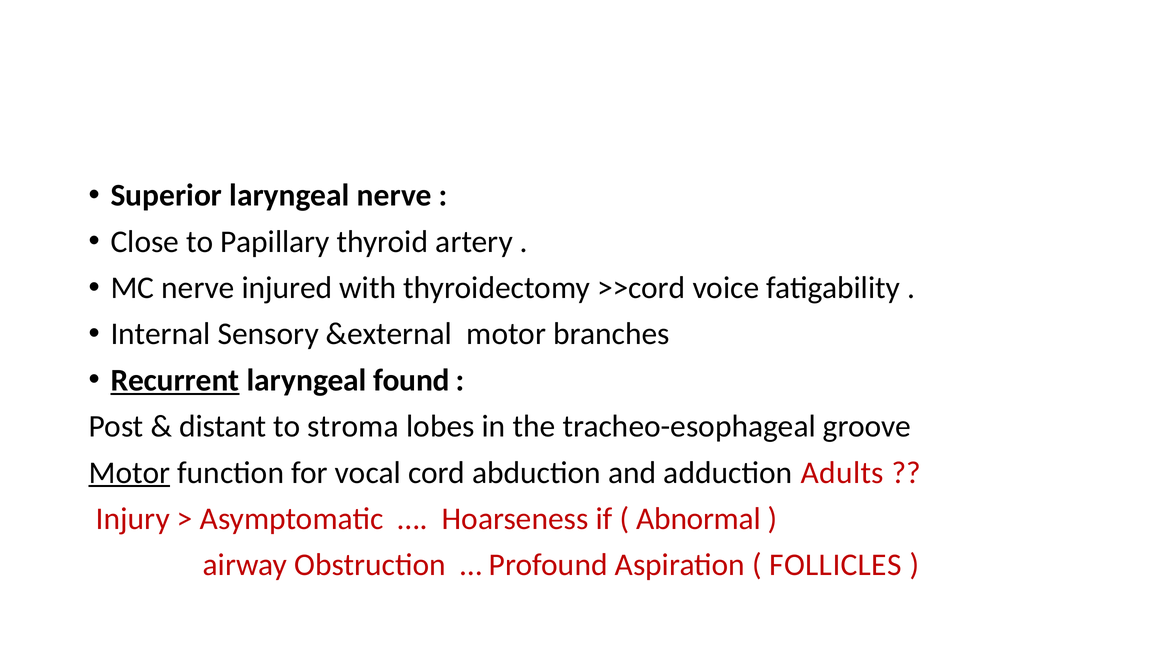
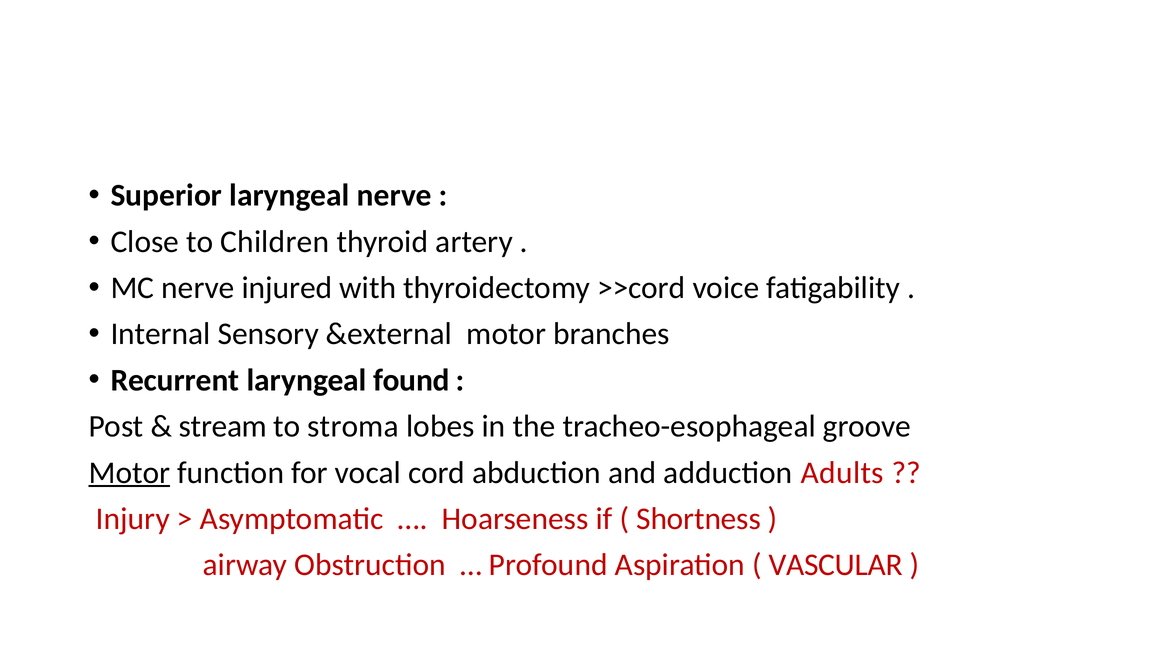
Papillary: Papillary -> Children
Recurrent underline: present -> none
distant: distant -> stream
Abnormal: Abnormal -> Shortness
FOLLICLES: FOLLICLES -> VASCULAR
